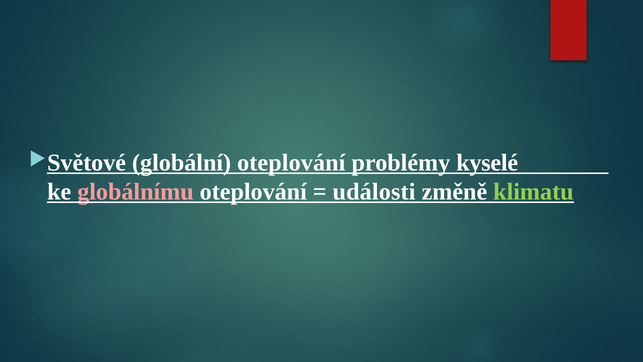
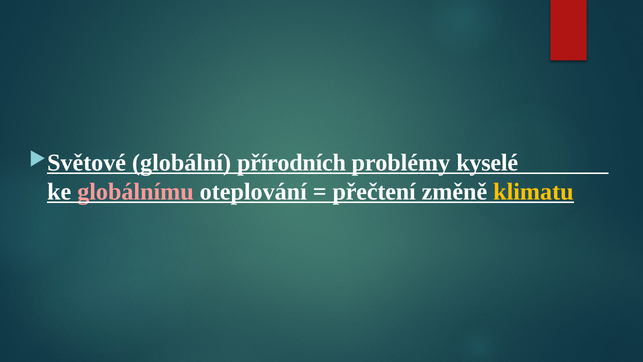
globální oteplování: oteplování -> přírodních
události: události -> přečtení
klimatu colour: light green -> yellow
